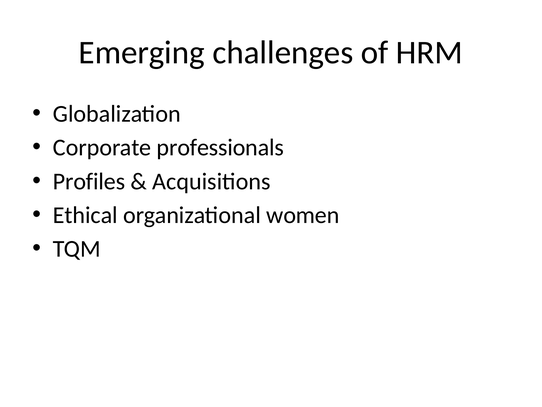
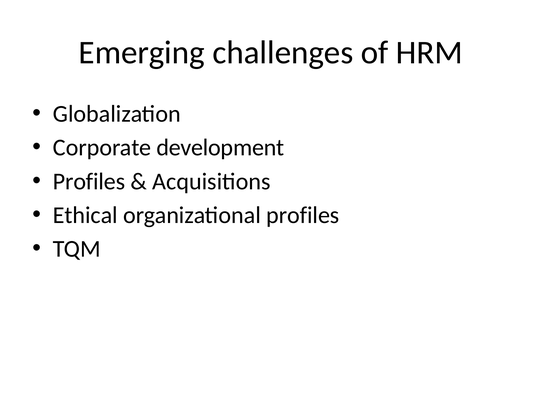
professionals: professionals -> development
organizational women: women -> profiles
